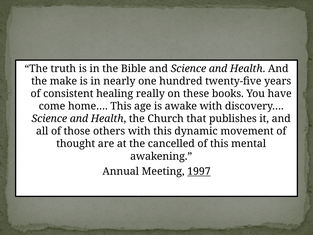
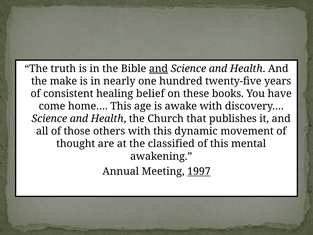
and at (158, 69) underline: none -> present
really: really -> belief
cancelled: cancelled -> classified
